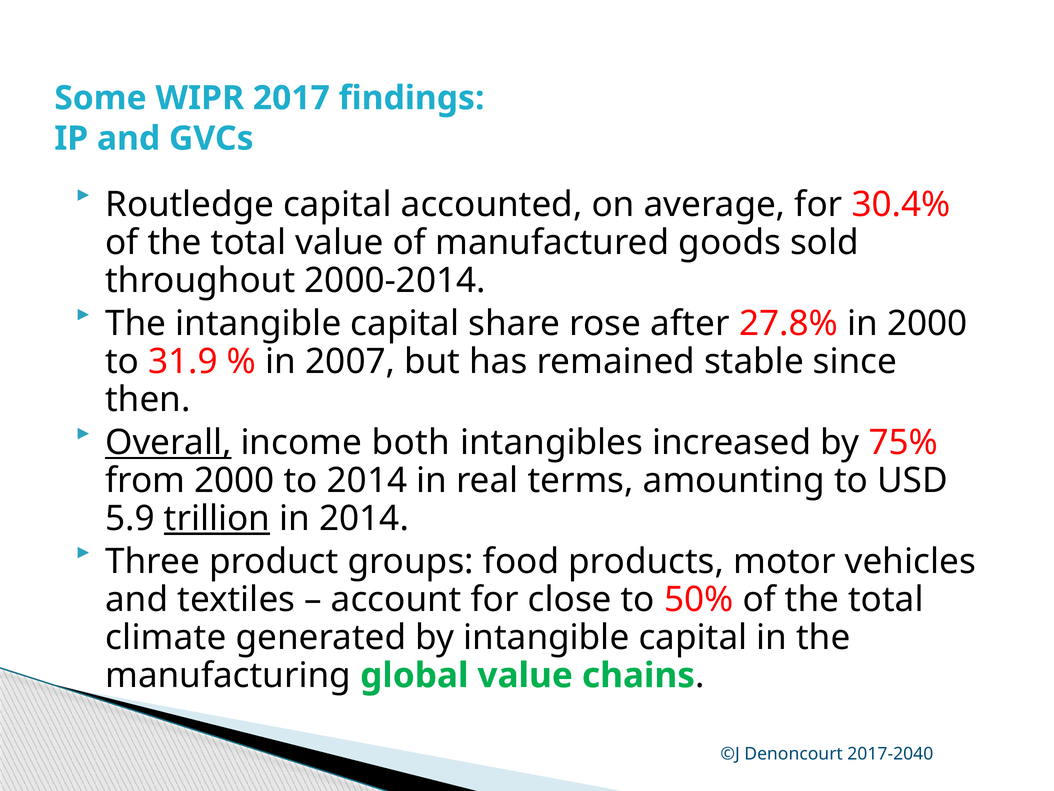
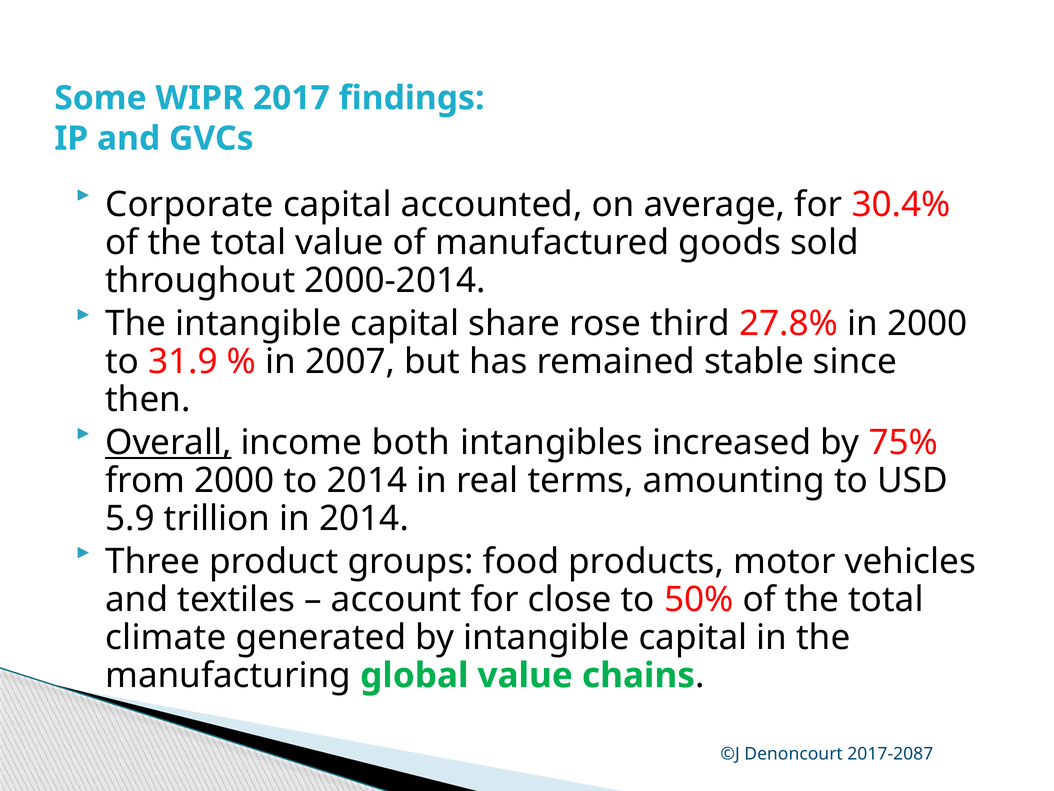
Routledge: Routledge -> Corporate
after: after -> third
trillion underline: present -> none
2017-2040: 2017-2040 -> 2017-2087
